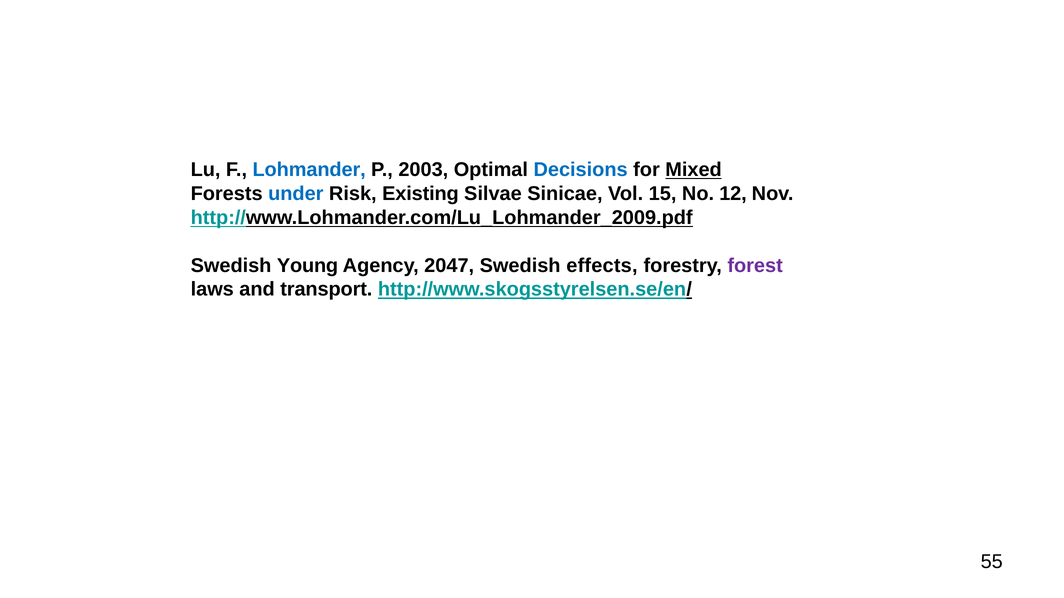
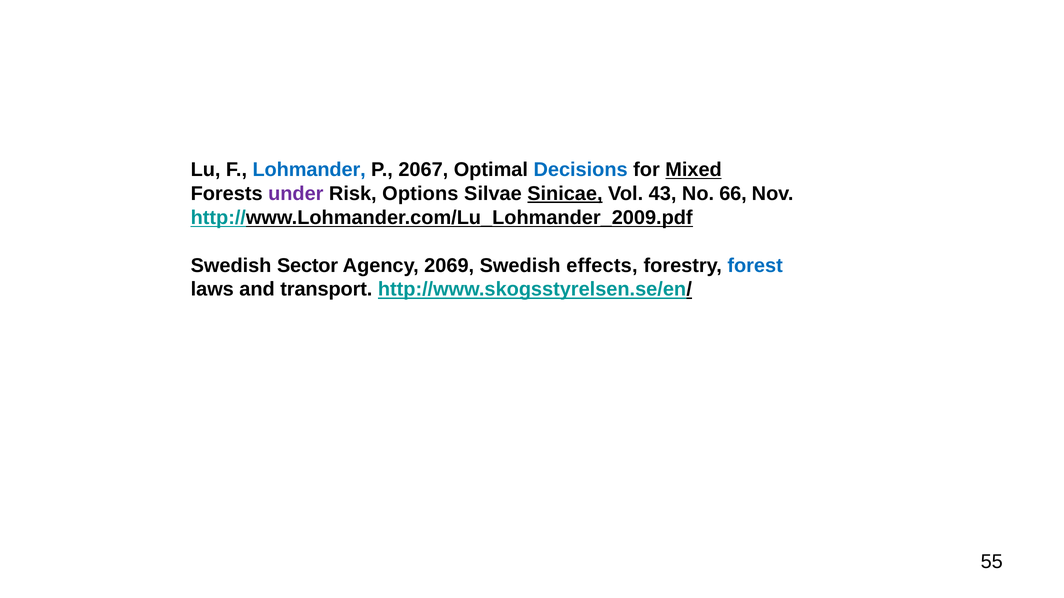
2003: 2003 -> 2067
under colour: blue -> purple
Existing: Existing -> Options
Sinicae underline: none -> present
15: 15 -> 43
12: 12 -> 66
Young: Young -> Sector
2047: 2047 -> 2069
forest colour: purple -> blue
